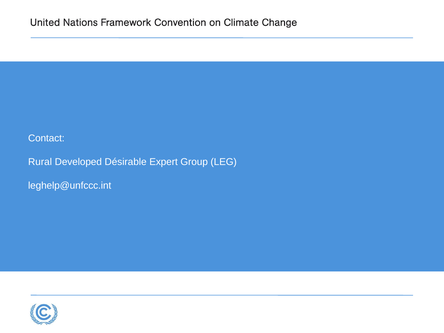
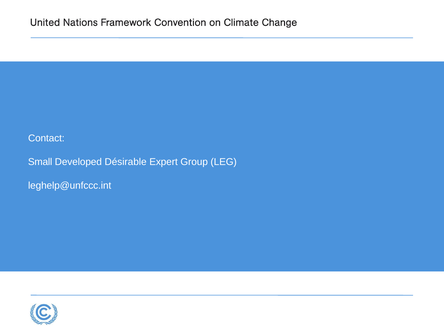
Rural: Rural -> Small
